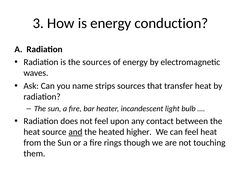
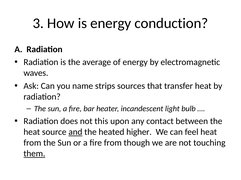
the sources: sources -> average
not feel: feel -> this
fire rings: rings -> from
them underline: none -> present
